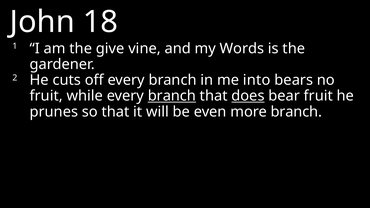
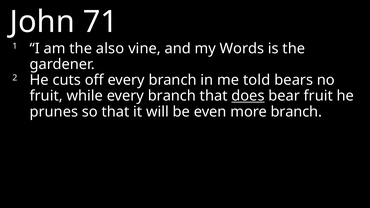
18: 18 -> 71
give: give -> also
into: into -> told
branch at (172, 96) underline: present -> none
